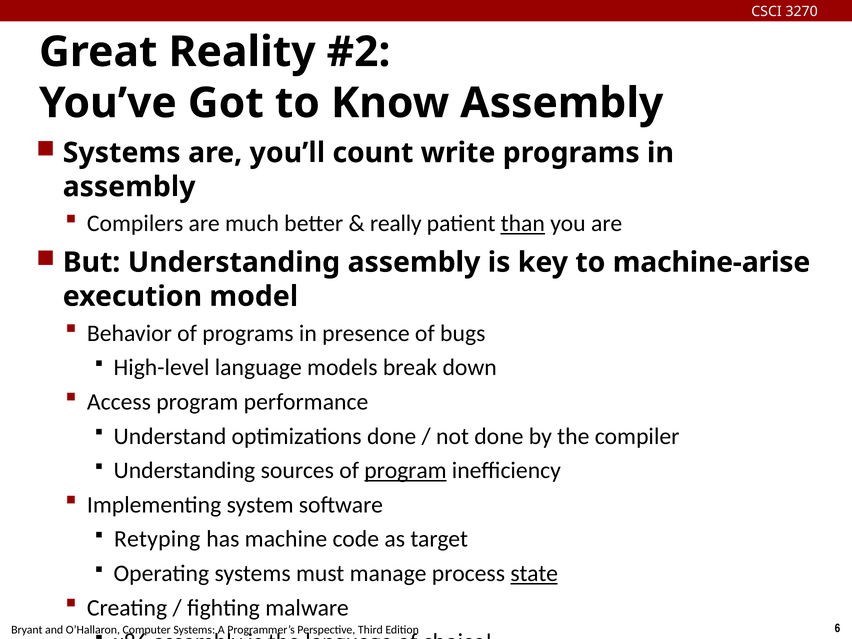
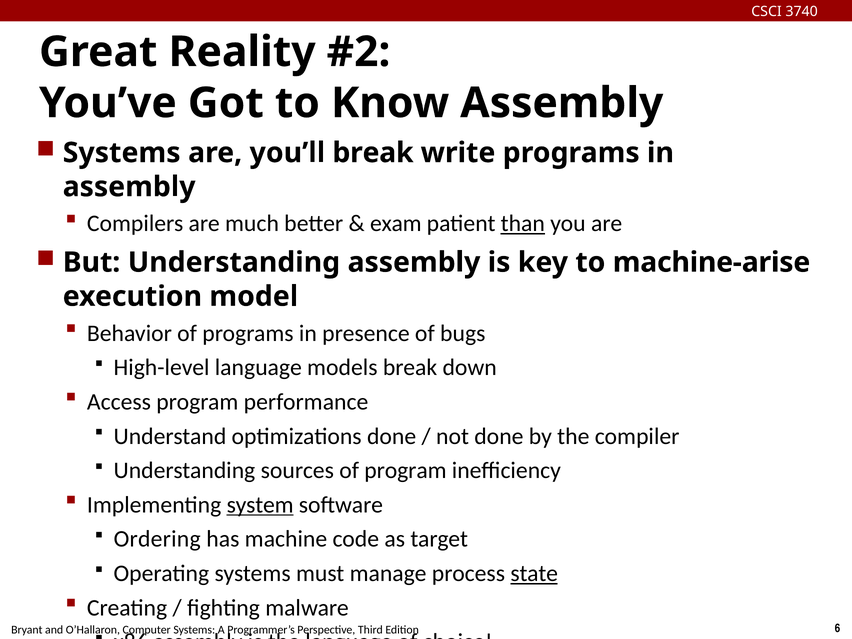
3270: 3270 -> 3740
you’ll count: count -> break
really: really -> exam
program at (405, 471) underline: present -> none
system underline: none -> present
Retyping: Retyping -> Ordering
